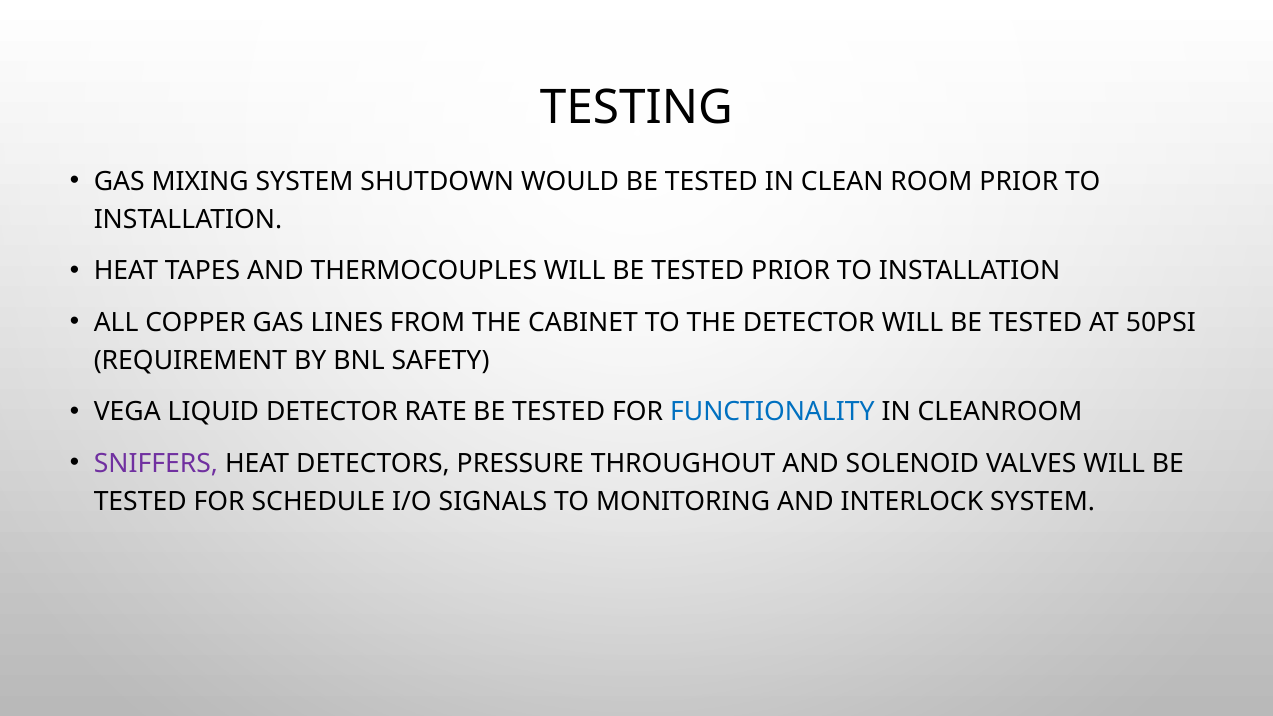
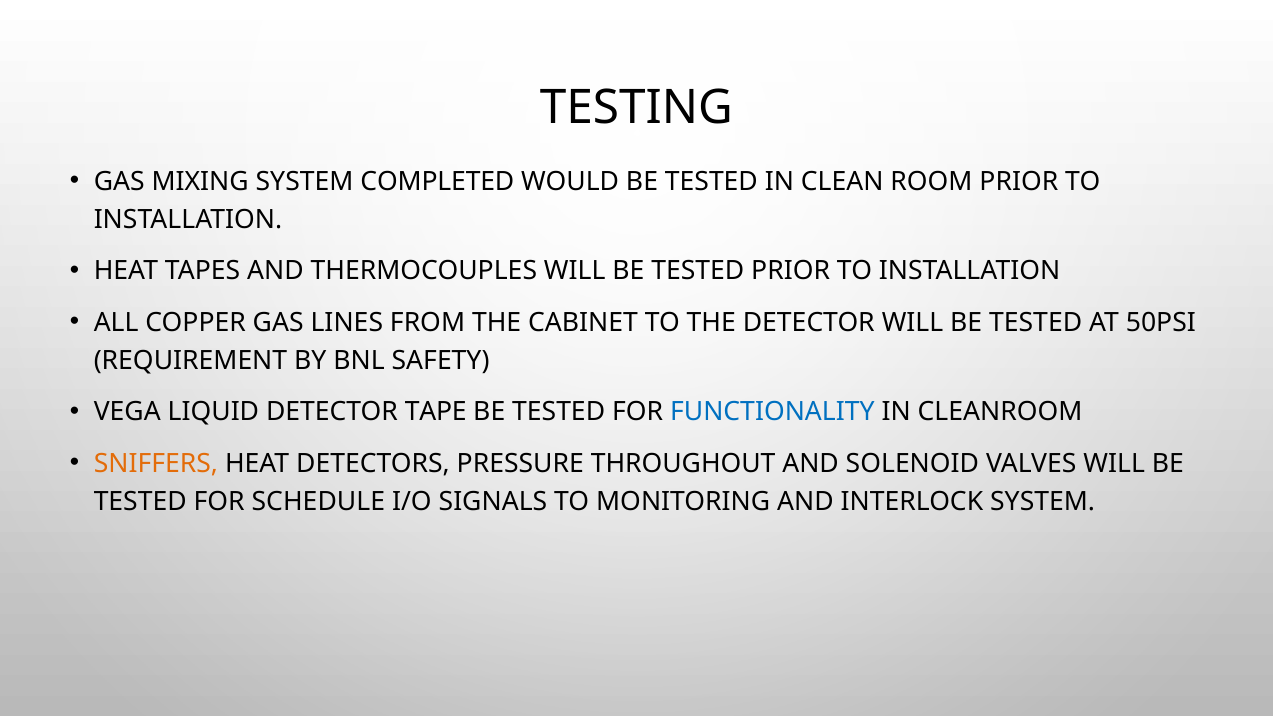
SHUTDOWN: SHUTDOWN -> COMPLETED
RATE: RATE -> TAPE
SNIFFERS colour: purple -> orange
